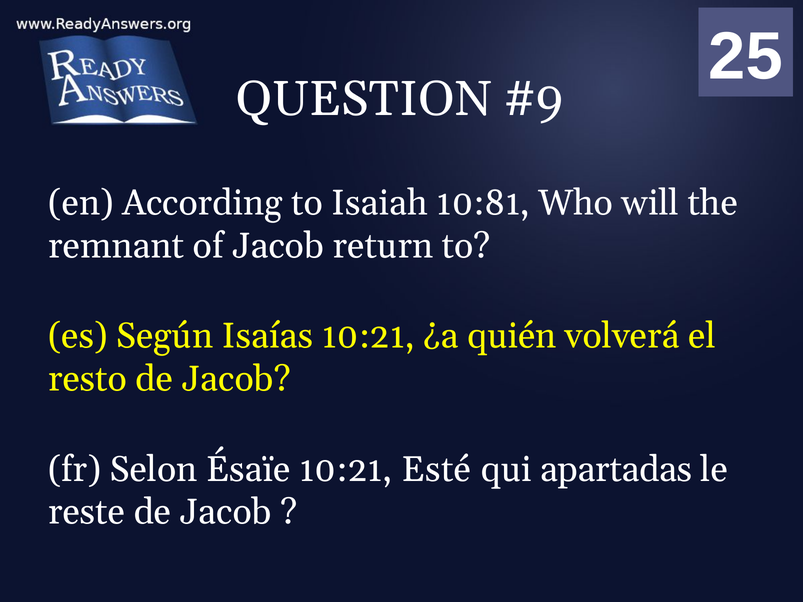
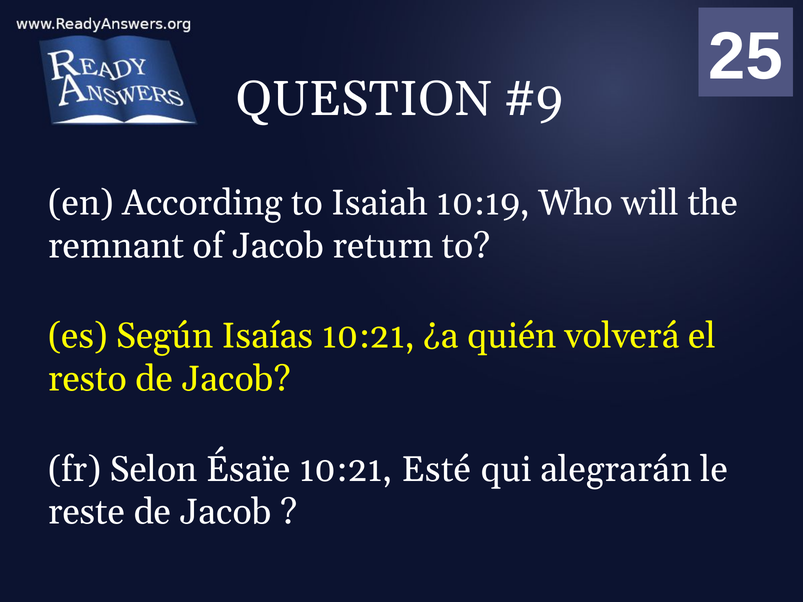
10:81: 10:81 -> 10:19
apartadas: apartadas -> alegrarán
